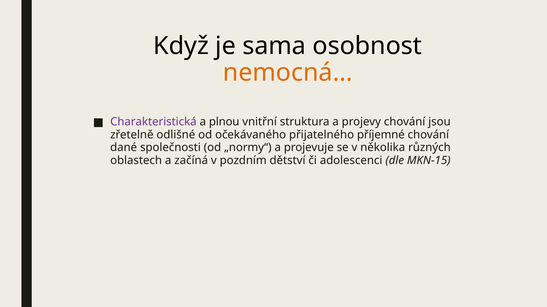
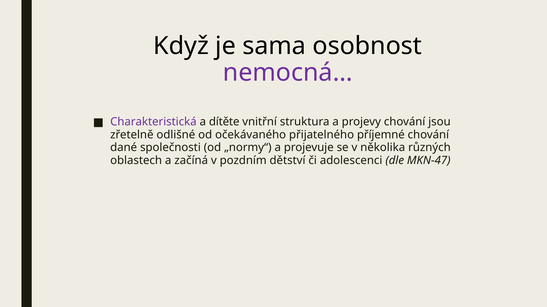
nemocná… colour: orange -> purple
plnou: plnou -> dítěte
MKN-15: MKN-15 -> MKN-47
